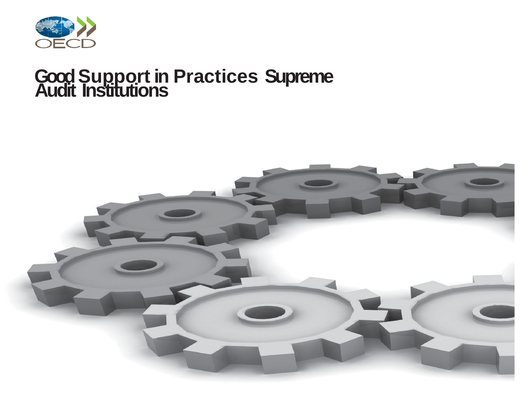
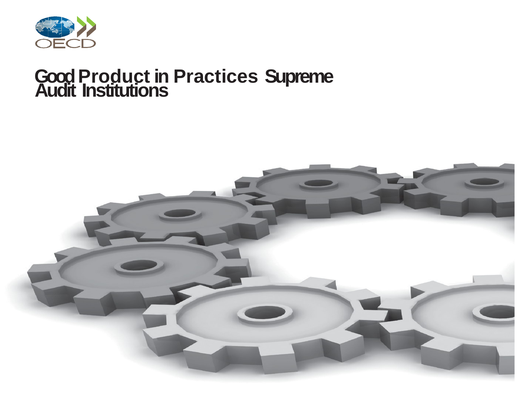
Support: Support -> Product
